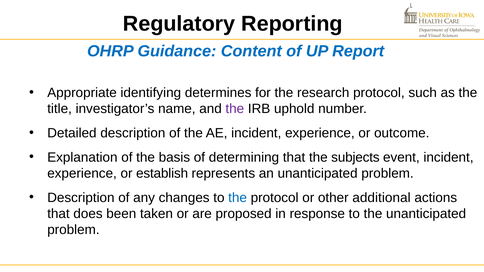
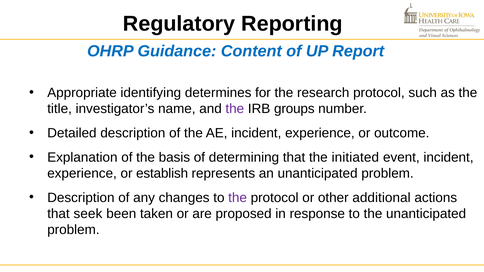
uphold: uphold -> groups
subjects: subjects -> initiated
the at (238, 198) colour: blue -> purple
does: does -> seek
